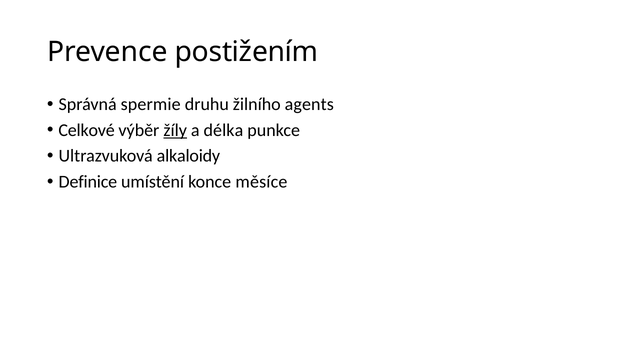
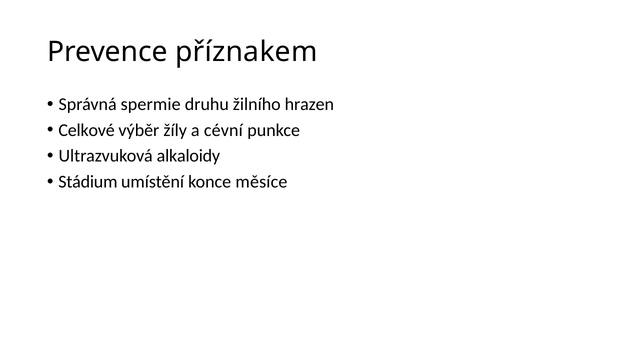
postižením: postižením -> příznakem
agents: agents -> hrazen
žíly underline: present -> none
délka: délka -> cévní
Definice: Definice -> Stádium
